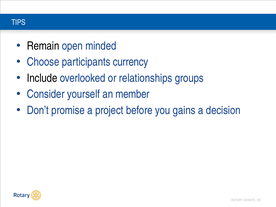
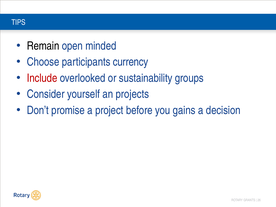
Include colour: black -> red
relationships: relationships -> sustainability
member: member -> projects
